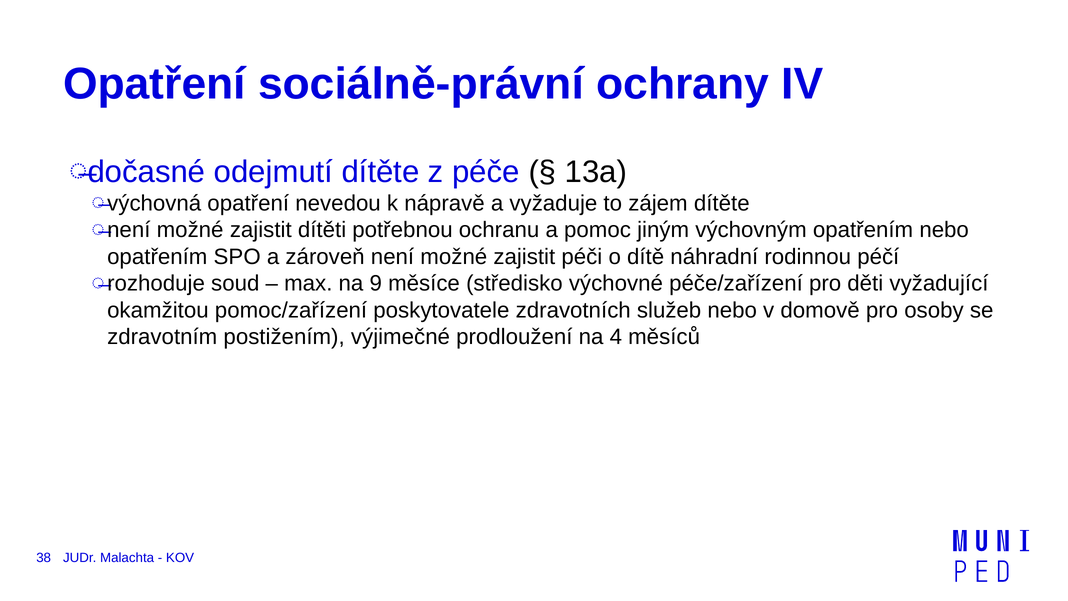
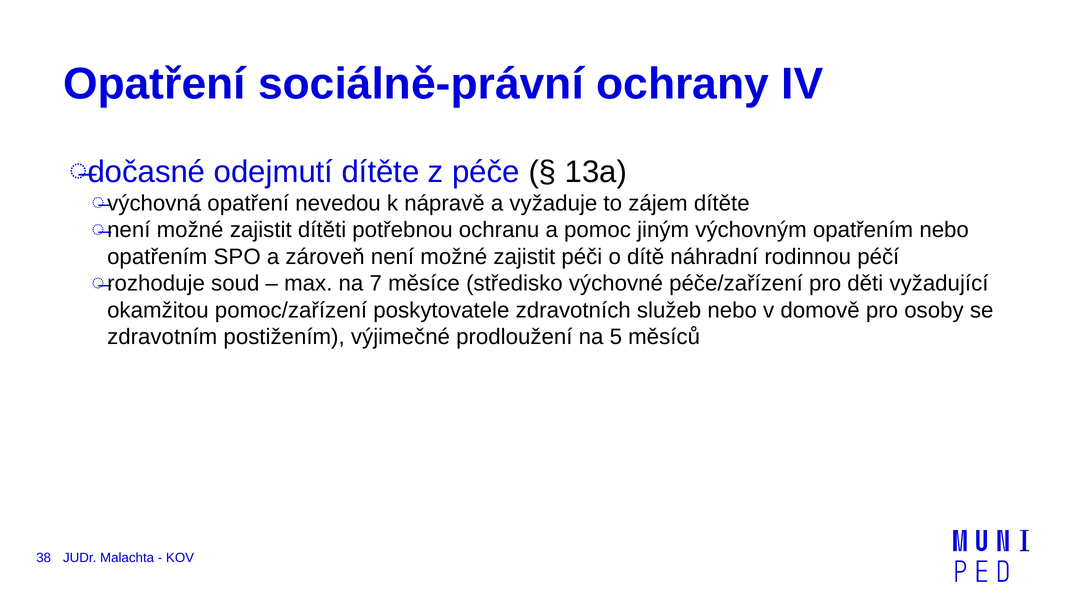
9: 9 -> 7
4: 4 -> 5
